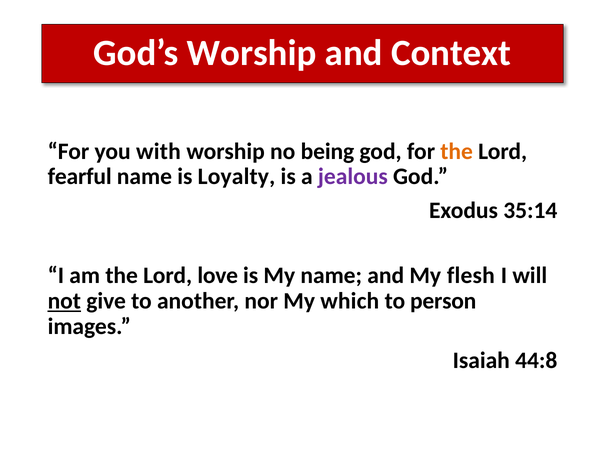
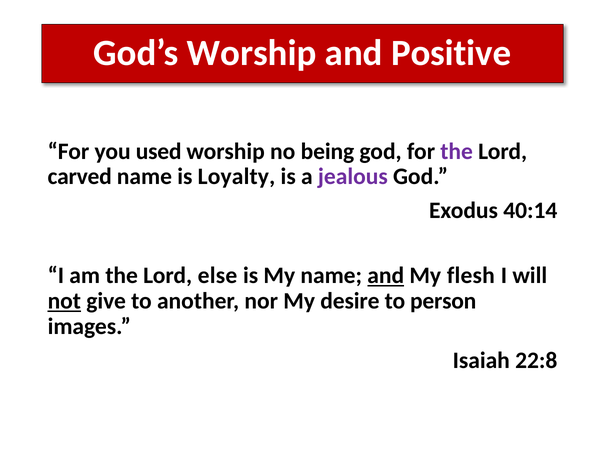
Context: Context -> Positive
with: with -> used
the at (457, 151) colour: orange -> purple
fearful: fearful -> carved
35:14: 35:14 -> 40:14
love: love -> else
and at (386, 276) underline: none -> present
which: which -> desire
44:8: 44:8 -> 22:8
